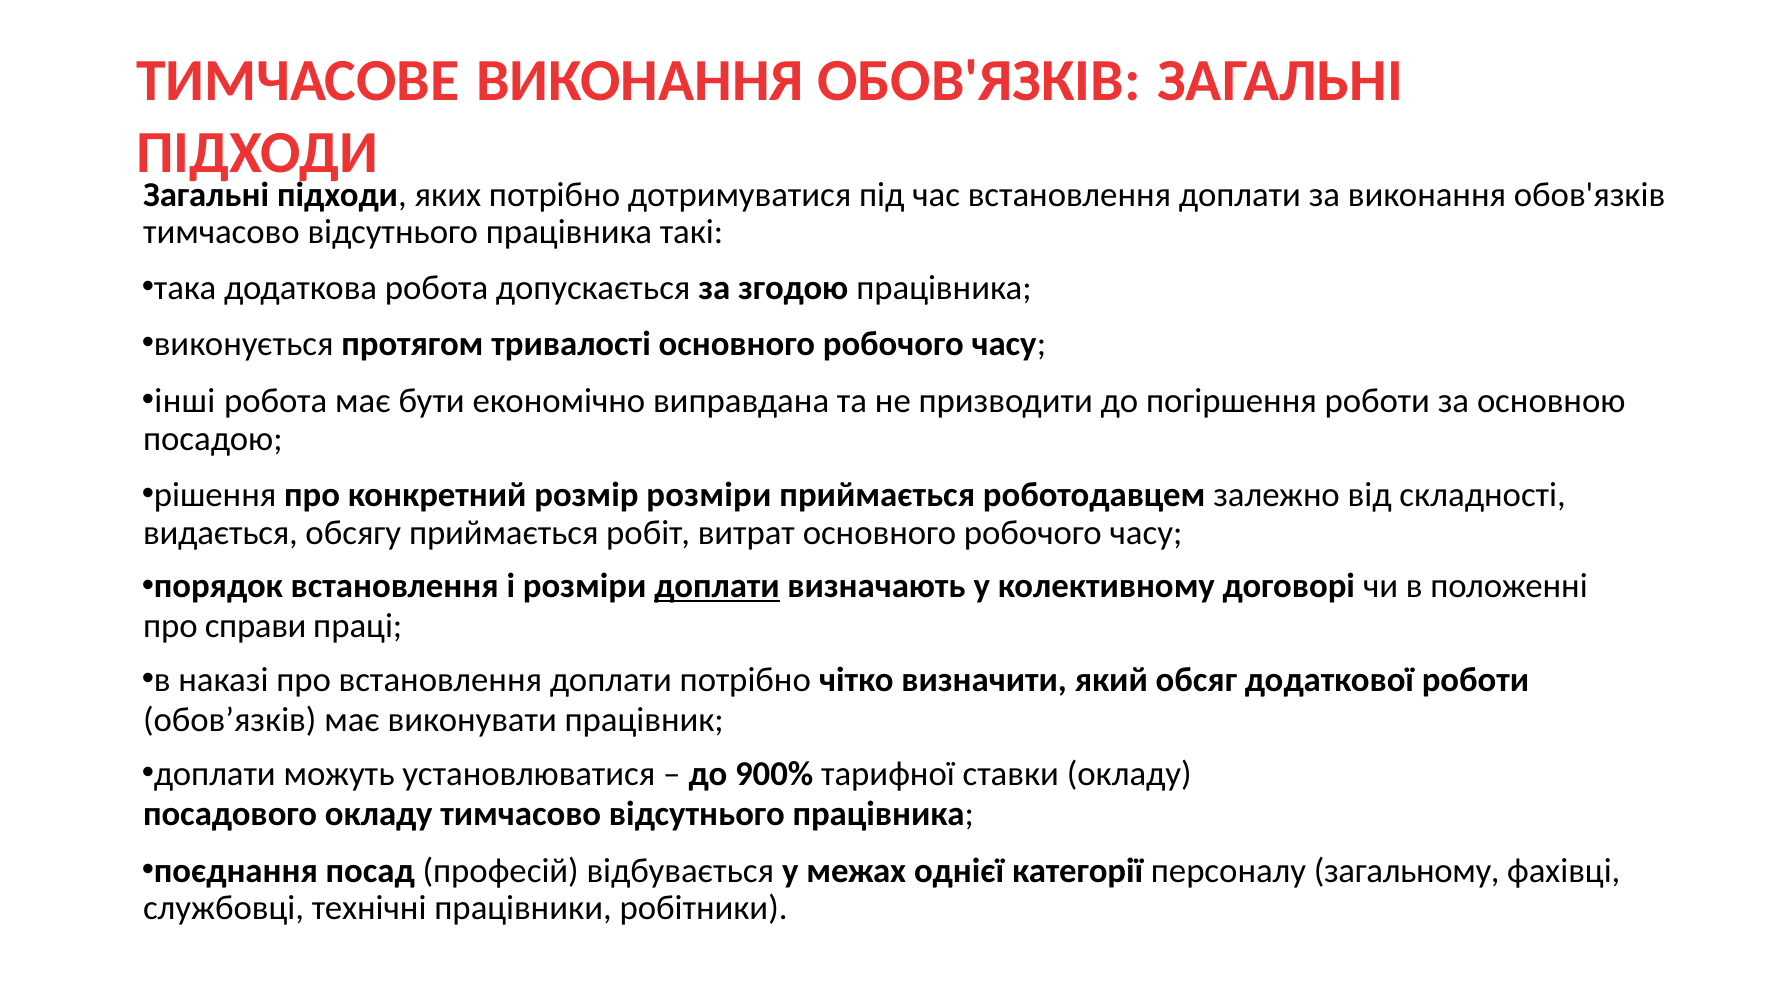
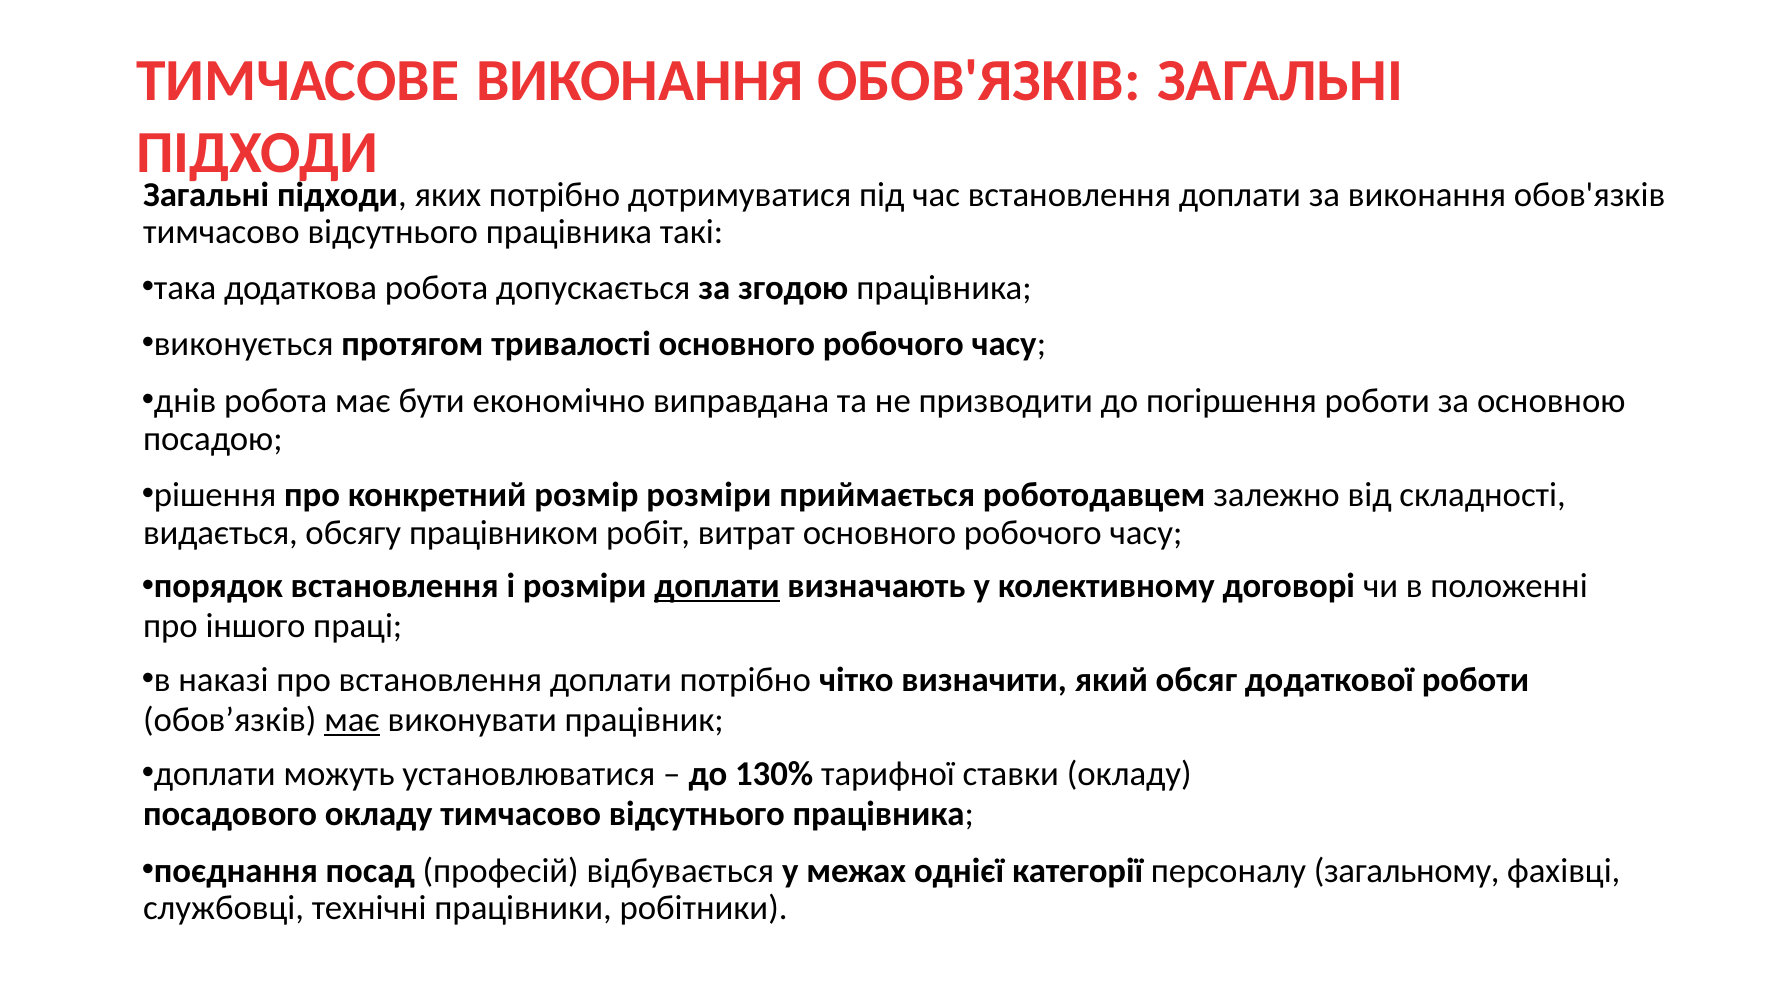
інші: інші -> днів
обсягу приймається: приймається -> працівником
справи: справи -> іншого
має at (352, 720) underline: none -> present
900%: 900% -> 130%
